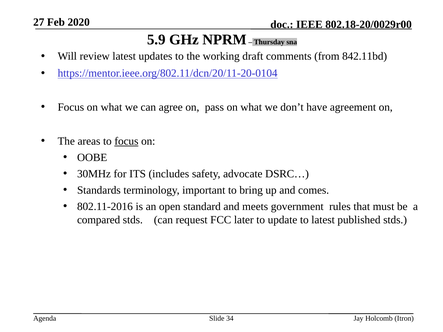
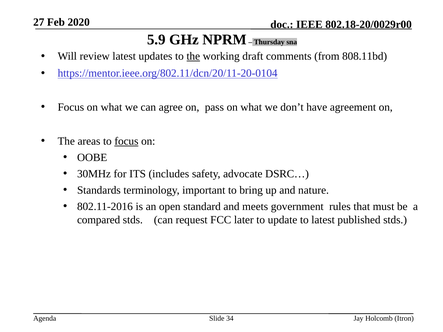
the at (193, 56) underline: none -> present
842.11bd: 842.11bd -> 808.11bd
comes: comes -> nature
